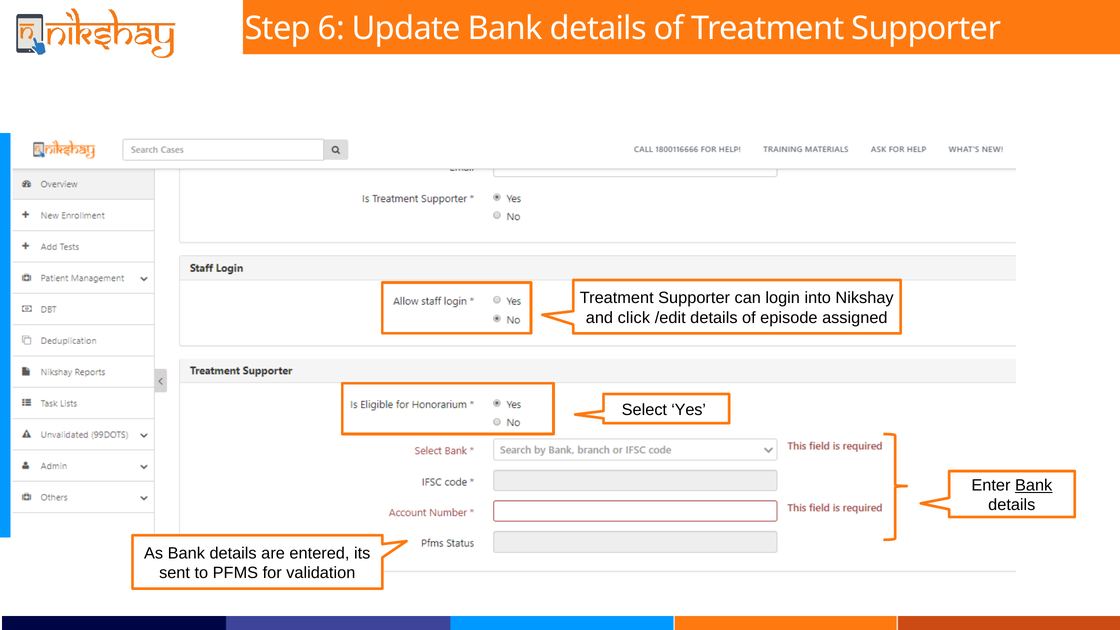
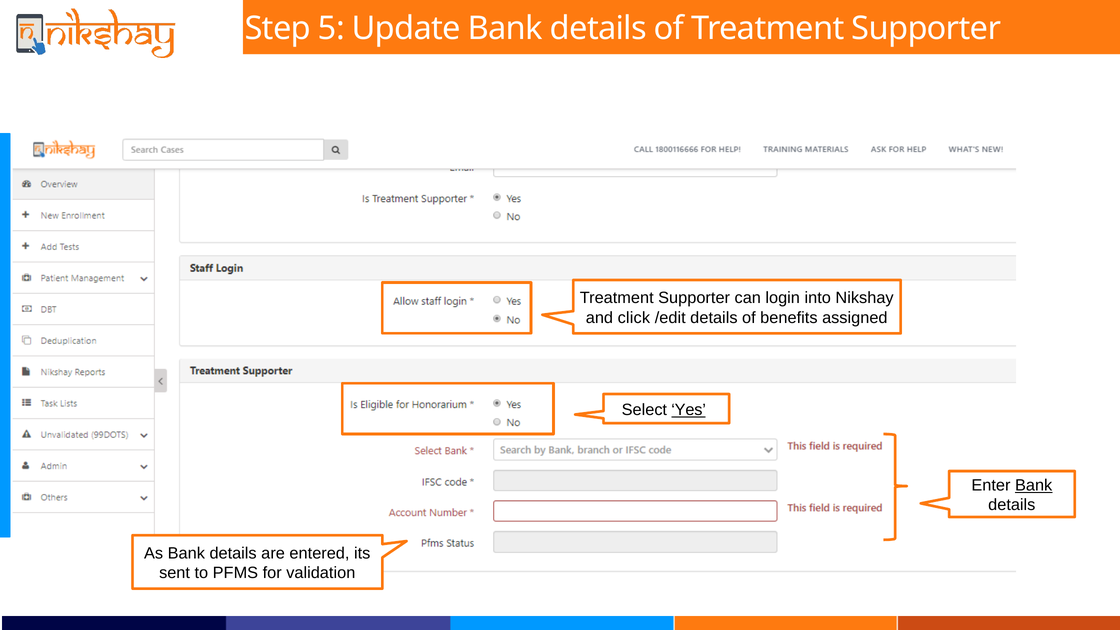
6: 6 -> 5
episode: episode -> benefits
Yes underline: none -> present
